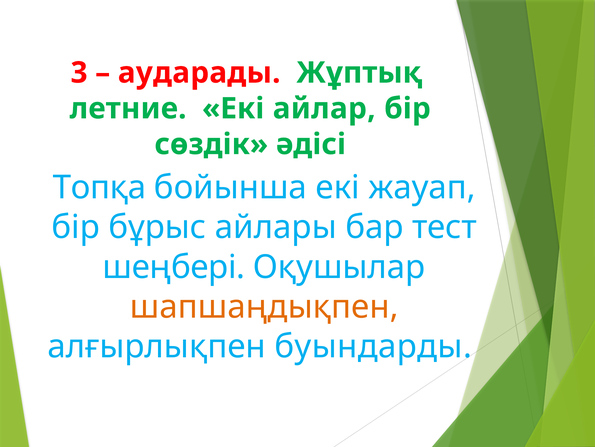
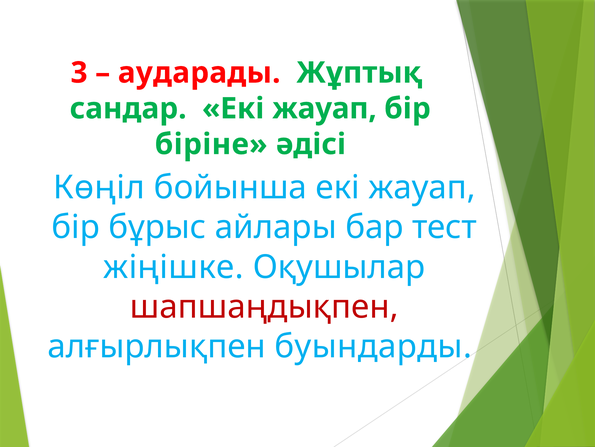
летние: летние -> сандар
айлар at (324, 108): айлар -> жауап
сөздік: сөздік -> біріне
Топқа: Топқа -> Көңіл
шеңбері: шеңбері -> жіңішке
шапшаңдықпен colour: orange -> red
